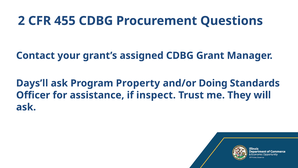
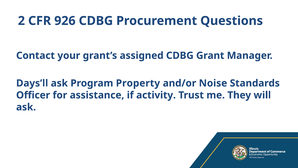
455: 455 -> 926
Doing: Doing -> Noise
inspect: inspect -> activity
